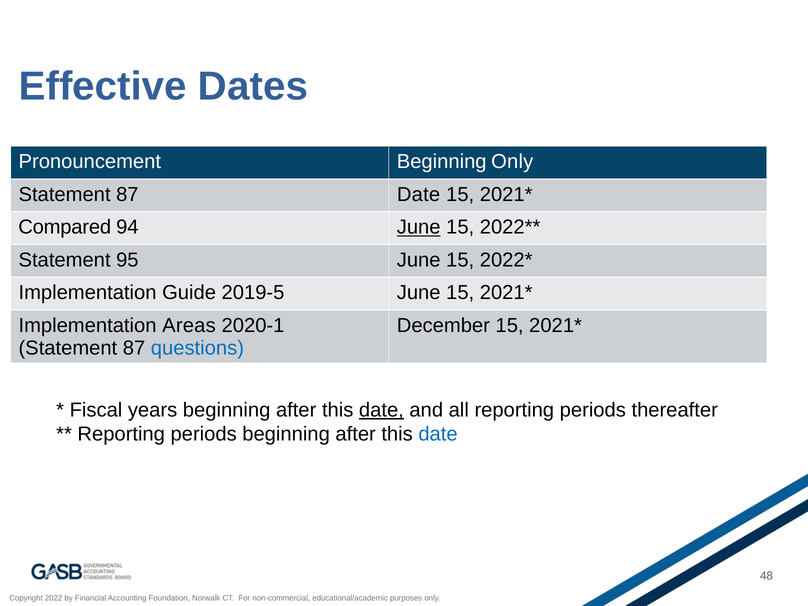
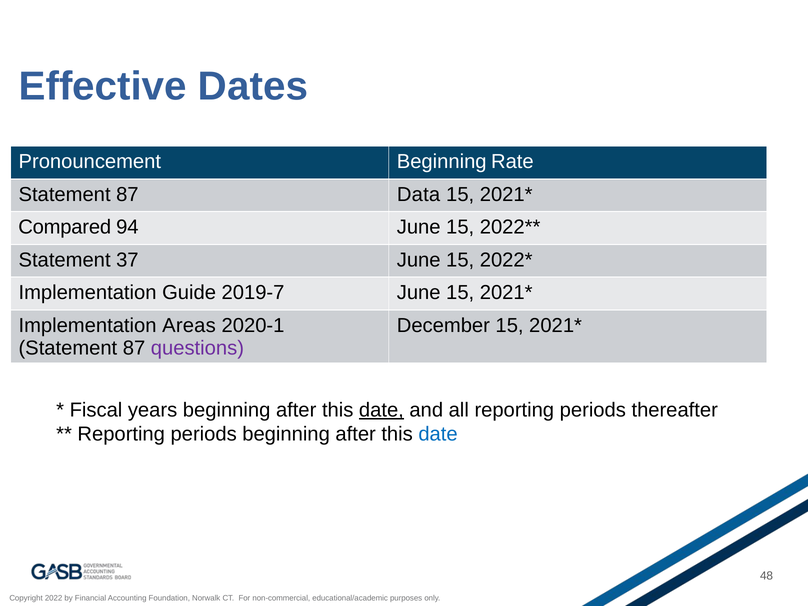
Beginning Only: Only -> Rate
87 Date: Date -> Data
June at (419, 227) underline: present -> none
95: 95 -> 37
2019-5: 2019-5 -> 2019-7
questions colour: blue -> purple
